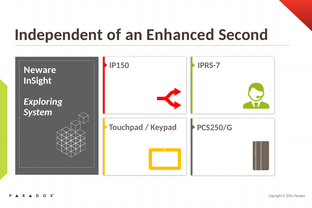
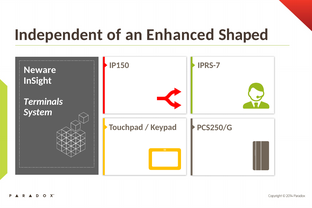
Second: Second -> Shaped
Exploring: Exploring -> Terminals
